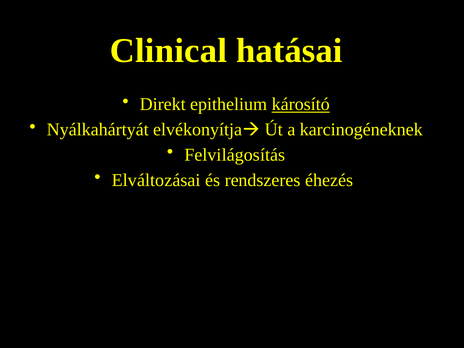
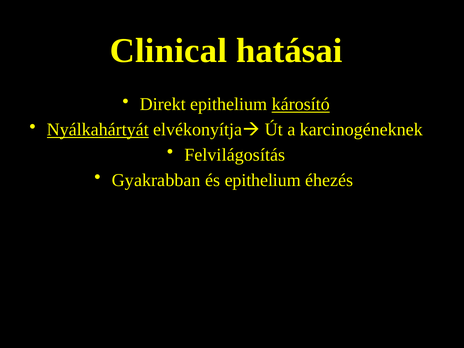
Nyálkahártyát underline: none -> present
Elváltozásai: Elváltozásai -> Gyakrabban
és rendszeres: rendszeres -> epithelium
